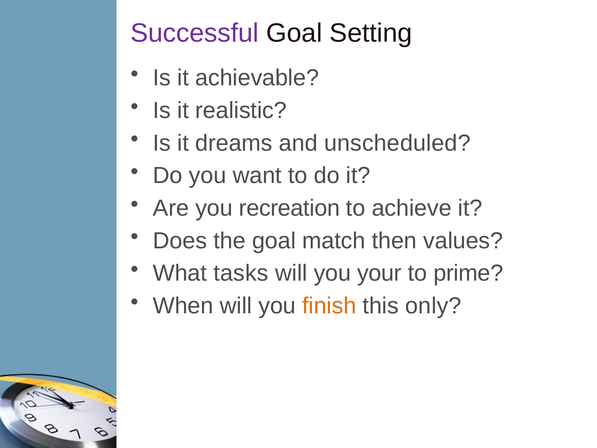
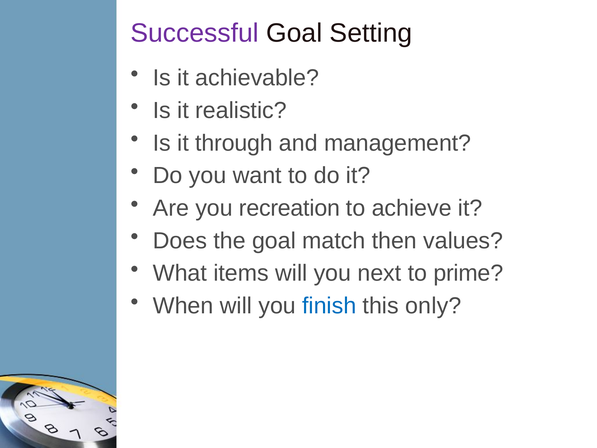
dreams: dreams -> through
unscheduled: unscheduled -> management
tasks: tasks -> items
your: your -> next
finish colour: orange -> blue
